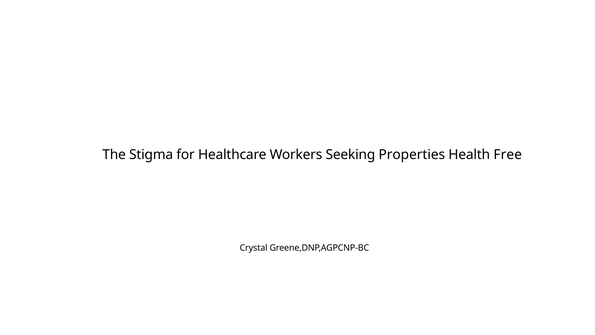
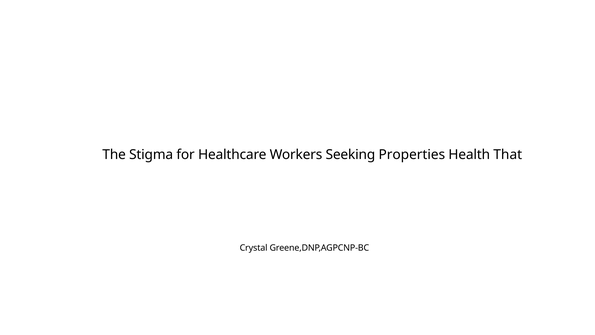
Free: Free -> That
